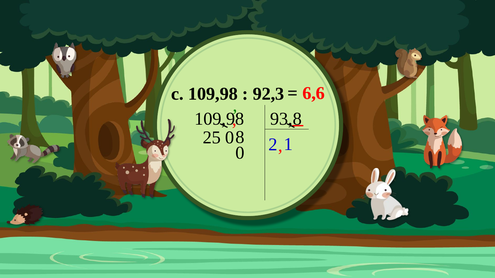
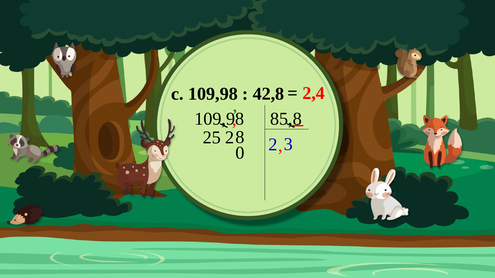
6,6: 6,6 -> 2,4
92,3: 92,3 -> 42,8
93,8: 93,8 -> 85,8
1: 1 -> 3
25 0: 0 -> 2
